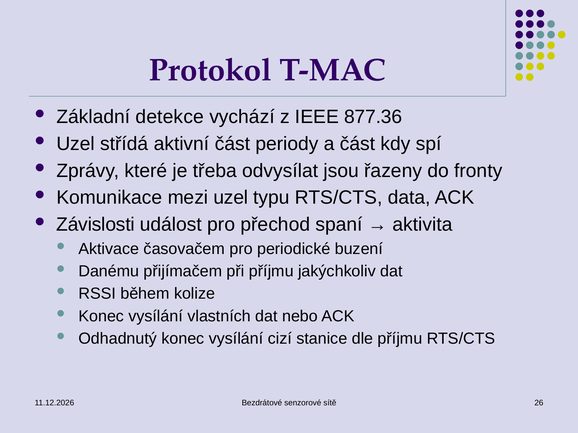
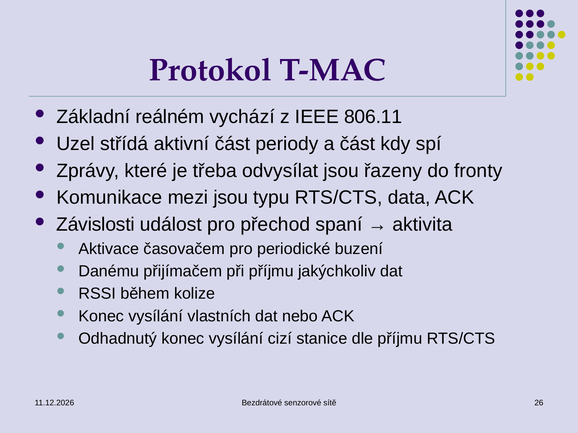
detekce: detekce -> reálném
877.36: 877.36 -> 806.11
mezi uzel: uzel -> jsou
